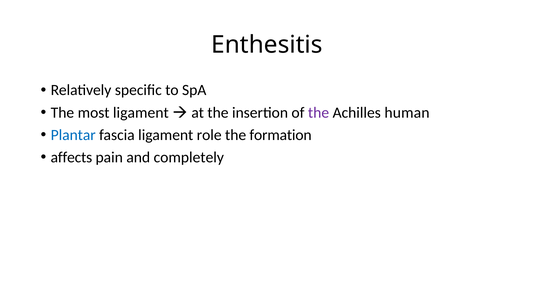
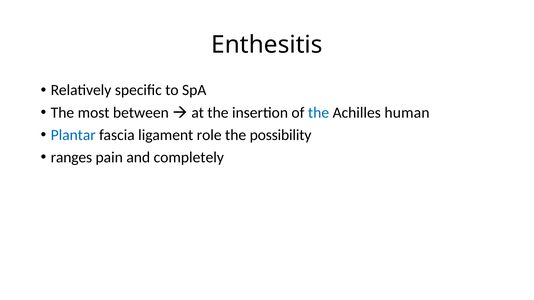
most ligament: ligament -> between
the at (319, 113) colour: purple -> blue
formation: formation -> possibility
affects: affects -> ranges
